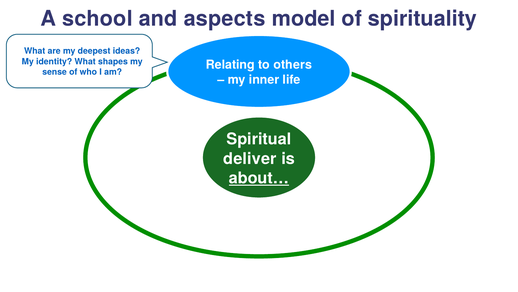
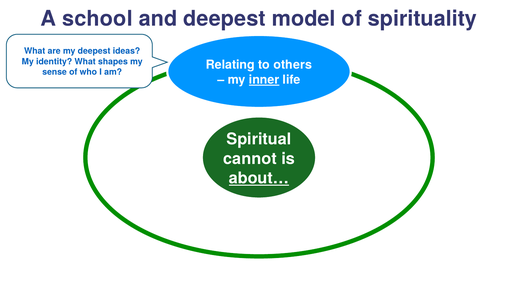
and aspects: aspects -> deepest
inner underline: none -> present
deliver: deliver -> cannot
